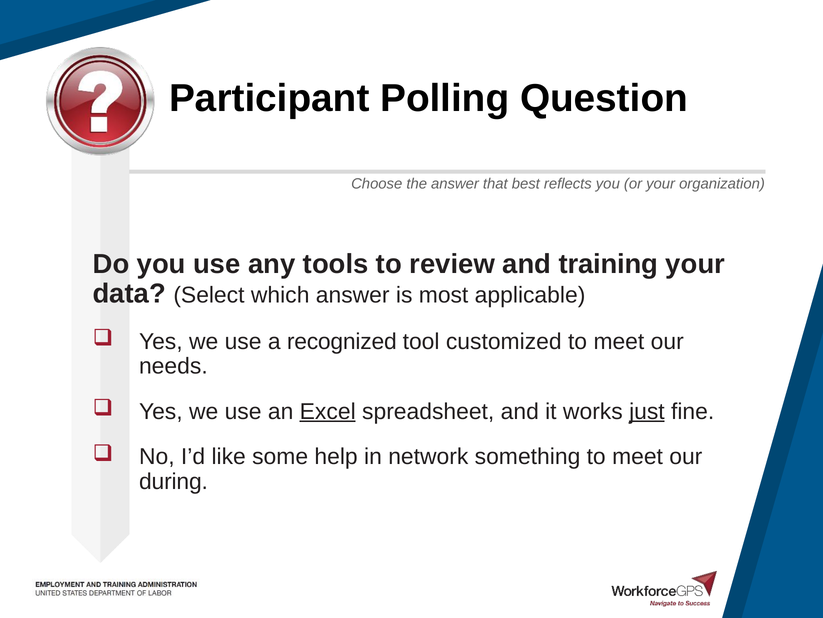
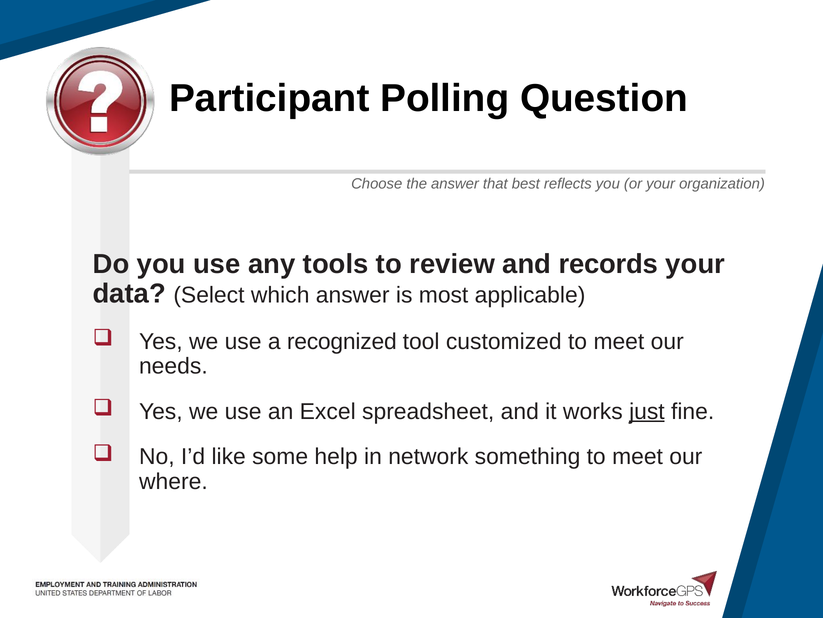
training: training -> records
Excel underline: present -> none
during: during -> where
